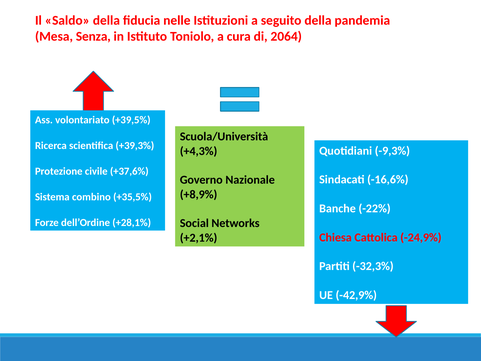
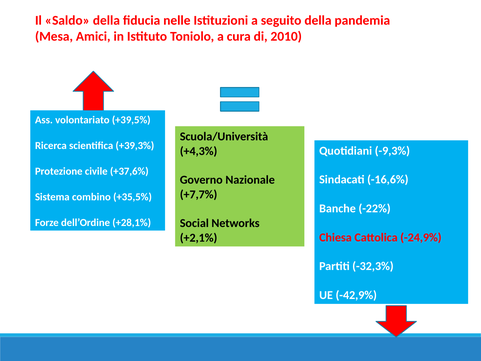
Senza: Senza -> Amici
2064: 2064 -> 2010
+8,9%: +8,9% -> +7,7%
